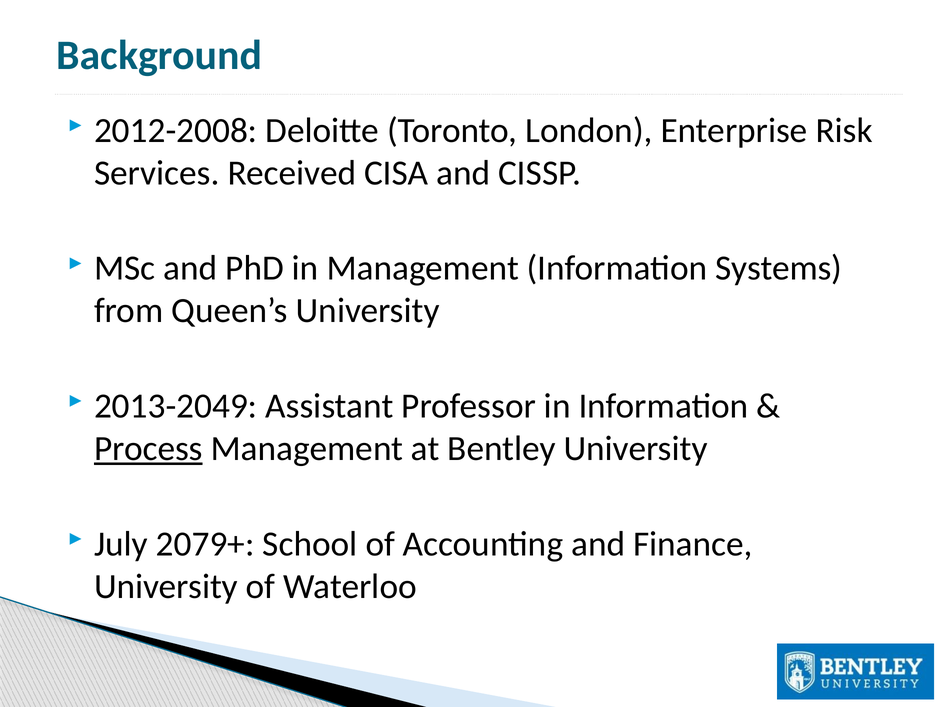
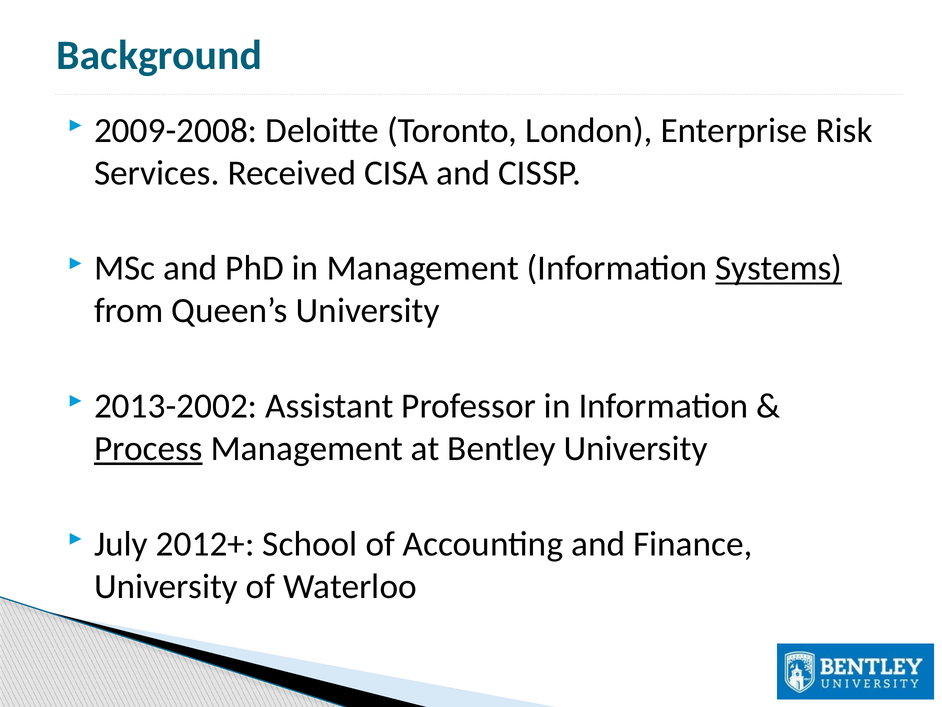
2012-2008: 2012-2008 -> 2009-2008
Systems underline: none -> present
2013-2049: 2013-2049 -> 2013-2002
2079+: 2079+ -> 2012+
